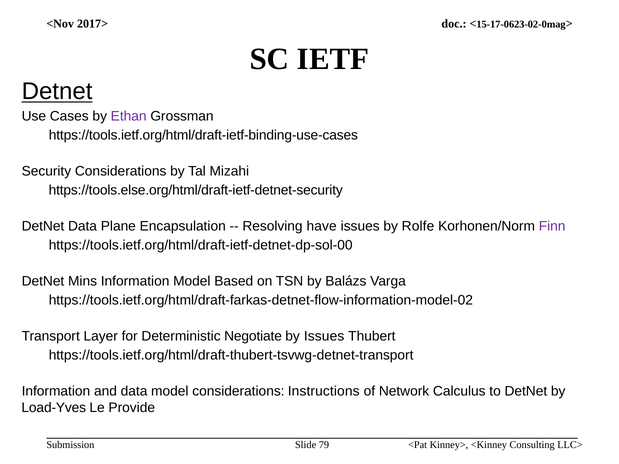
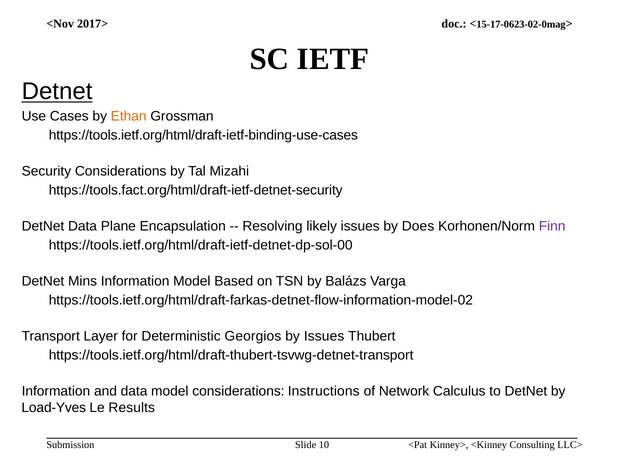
Ethan colour: purple -> orange
https://tools.else.org/html/draft-ietf-detnet-security: https://tools.else.org/html/draft-ietf-detnet-security -> https://tools.fact.org/html/draft-ietf-detnet-security
have: have -> likely
Rolfe: Rolfe -> Does
Negotiate: Negotiate -> Georgios
Provide: Provide -> Results
79: 79 -> 10
